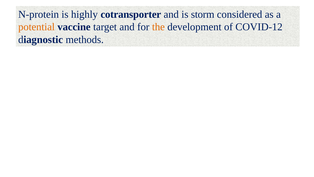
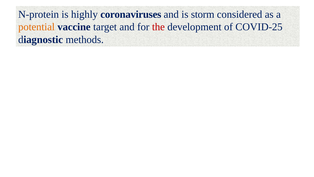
cotransporter: cotransporter -> coronaviruses
the colour: orange -> red
COVID-12: COVID-12 -> COVID-25
